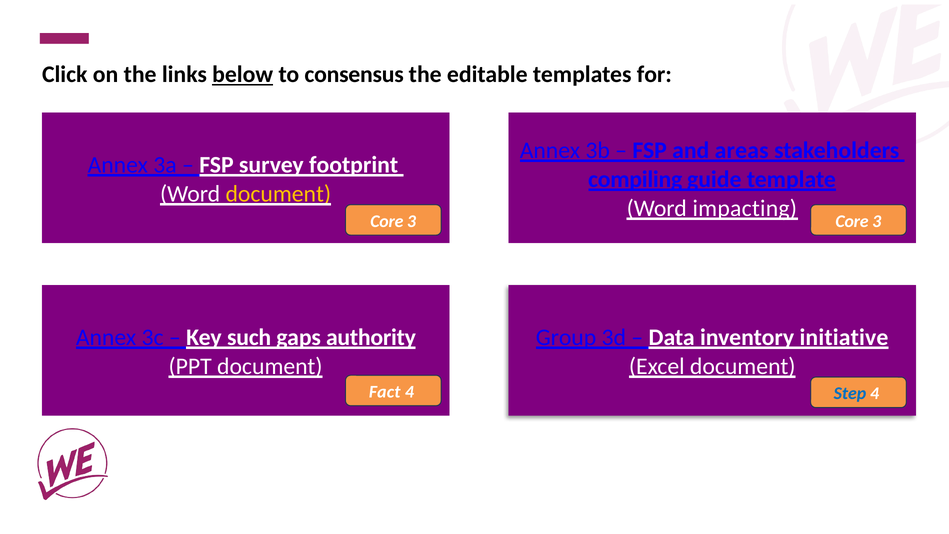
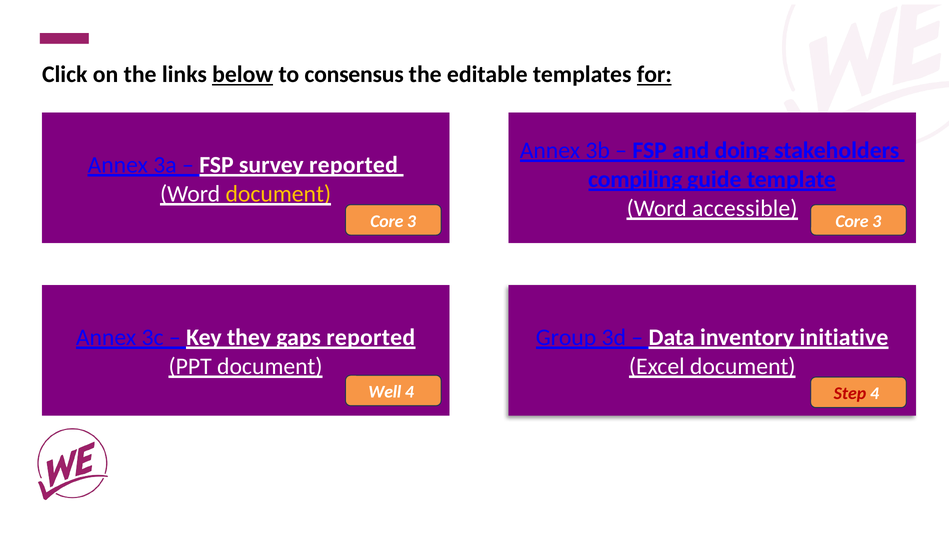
for underline: none -> present
areas: areas -> doing
survey footprint: footprint -> reported
impacting: impacting -> accessible
such: such -> they
gaps authority: authority -> reported
Fact: Fact -> Well
Step colour: blue -> red
